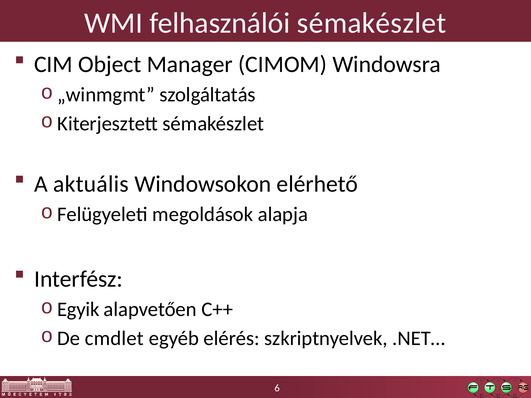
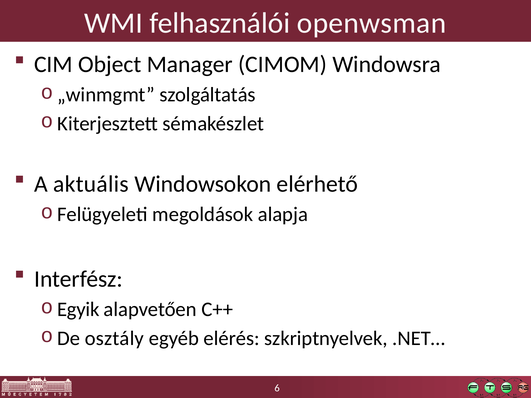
felhasználói sémakészlet: sémakészlet -> openwsman
cmdlet: cmdlet -> osztály
